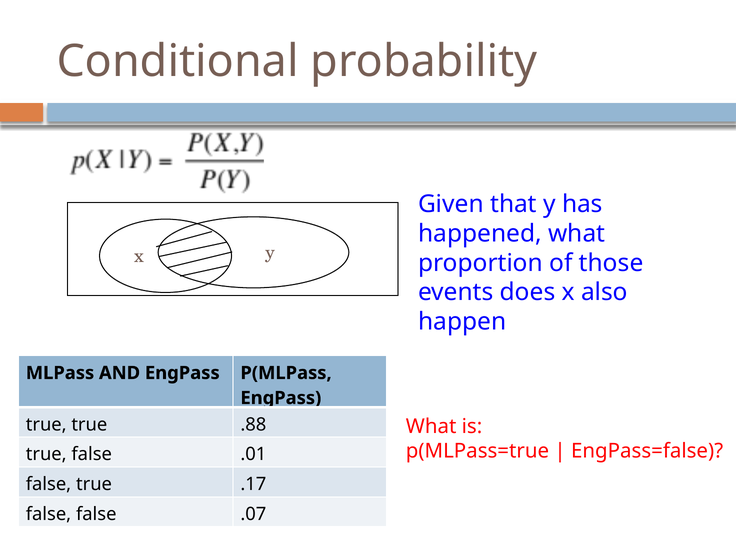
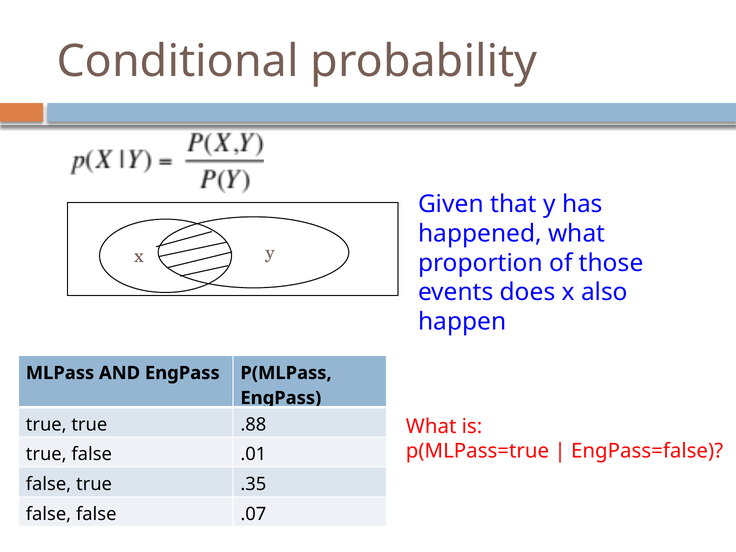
.17: .17 -> .35
